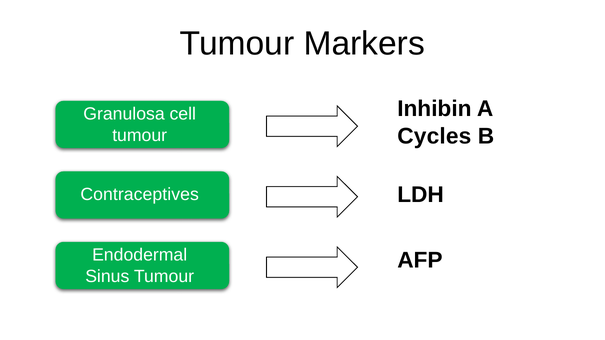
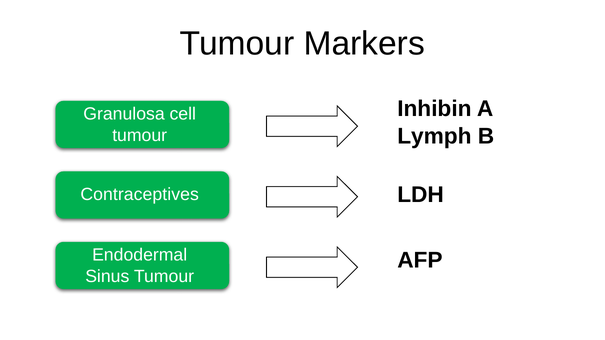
Cycles: Cycles -> Lymph
